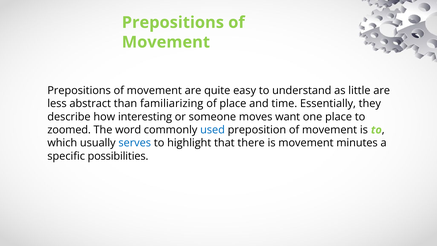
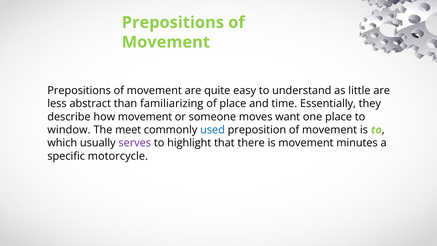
how interesting: interesting -> movement
zoomed: zoomed -> window
word: word -> meet
serves colour: blue -> purple
possibilities: possibilities -> motorcycle
